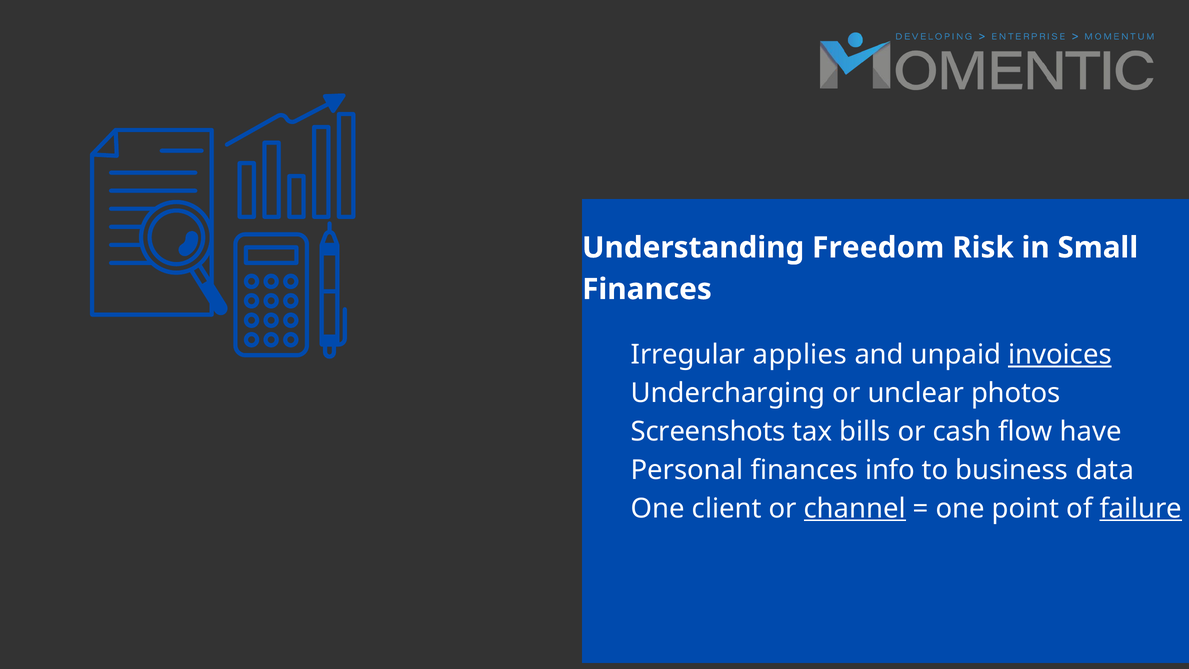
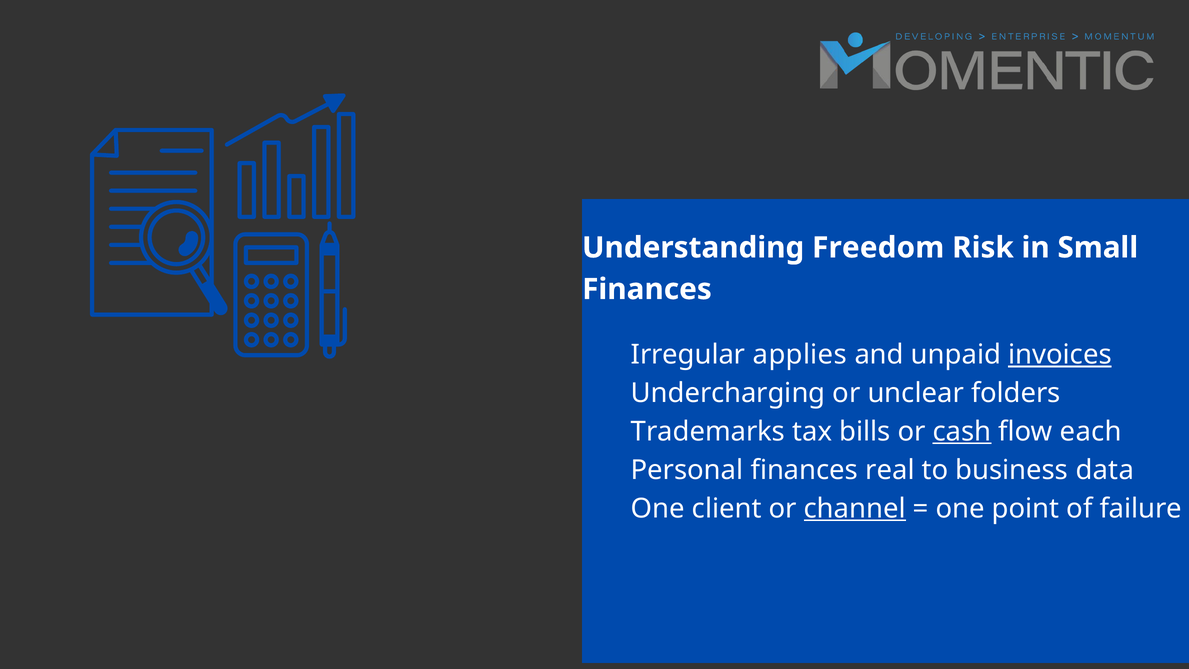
photos: photos -> folders
Screenshots: Screenshots -> Trademarks
cash underline: none -> present
have: have -> each
info: info -> real
failure underline: present -> none
